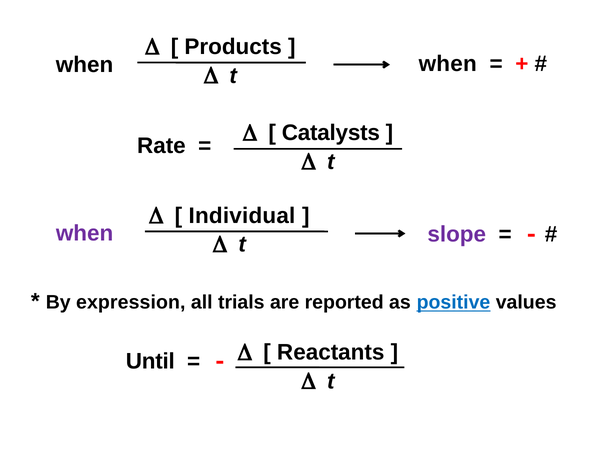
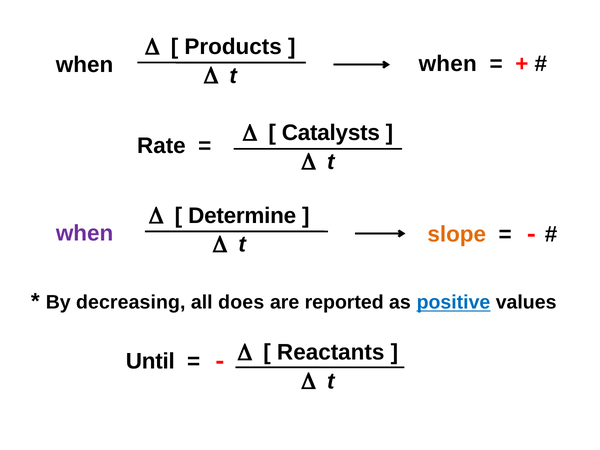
Individual: Individual -> Determine
slope colour: purple -> orange
expression: expression -> decreasing
trials: trials -> does
